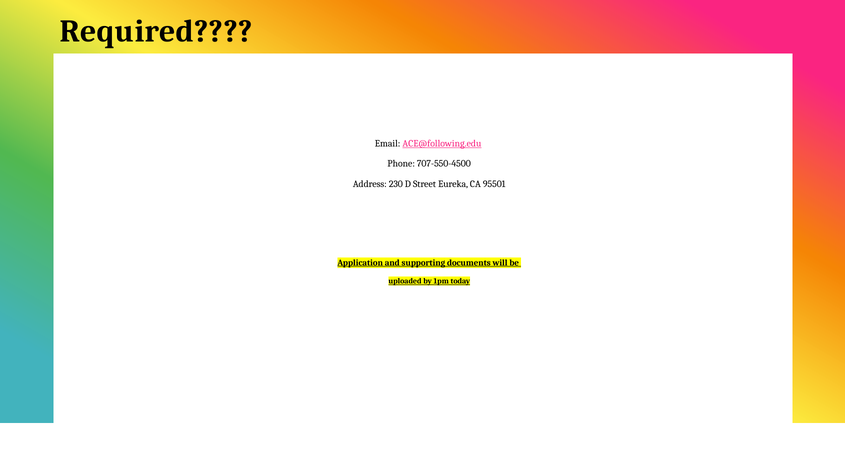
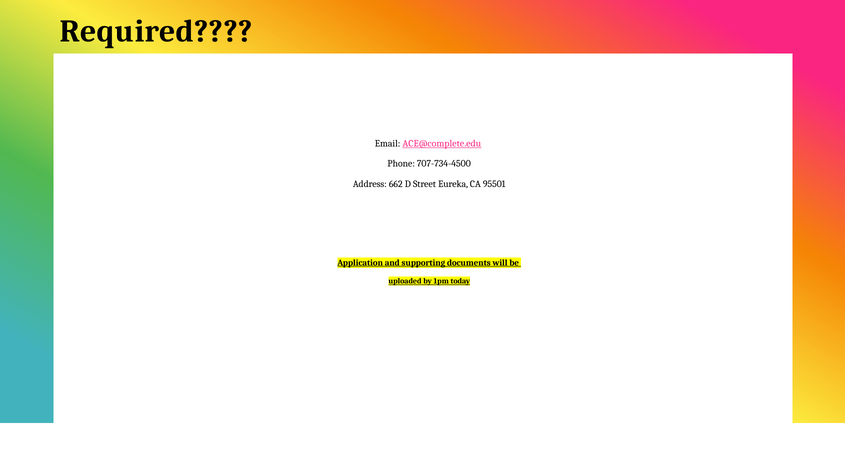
ACE@following.edu: ACE@following.edu -> ACE@complete.edu
707-550-4500: 707-550-4500 -> 707-734-4500
230: 230 -> 662
